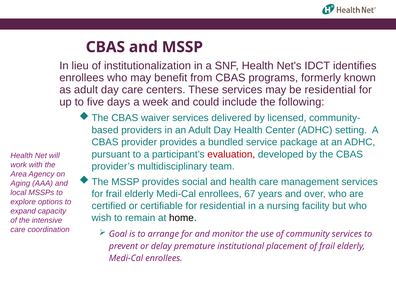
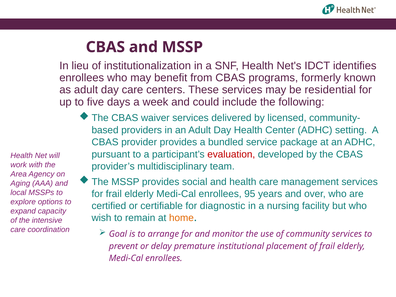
67: 67 -> 95
for residential: residential -> diagnostic
home colour: black -> orange
